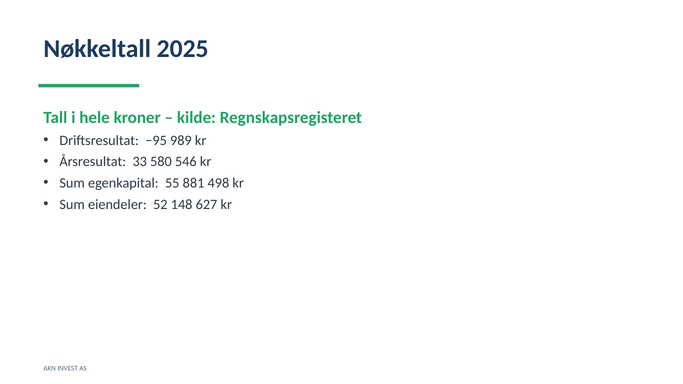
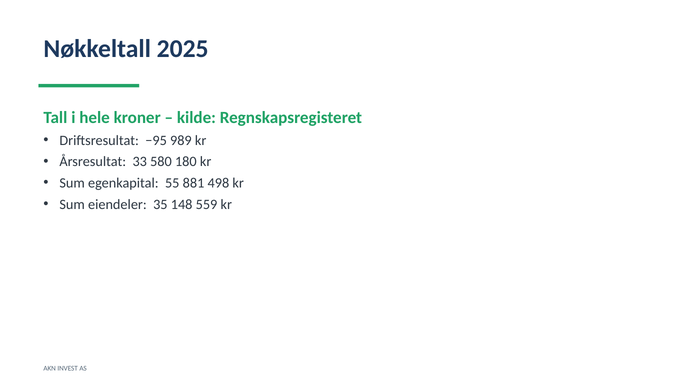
546: 546 -> 180
52: 52 -> 35
627: 627 -> 559
